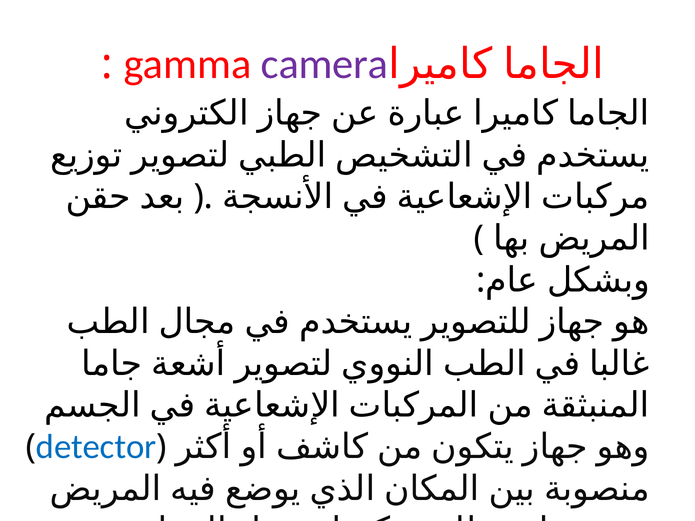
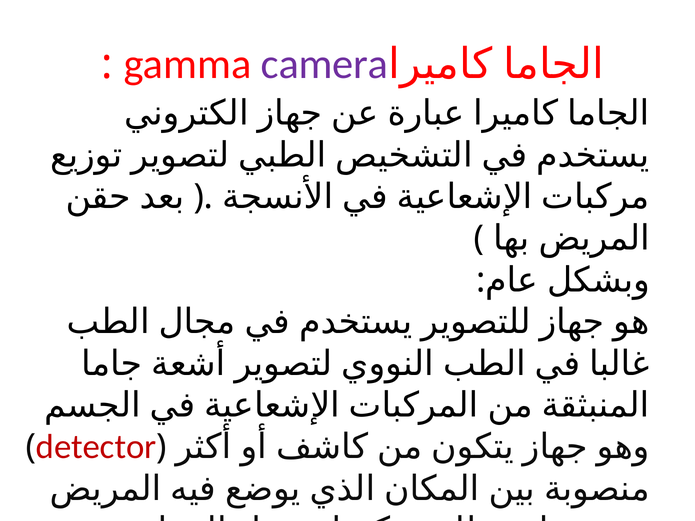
detector colour: blue -> red
